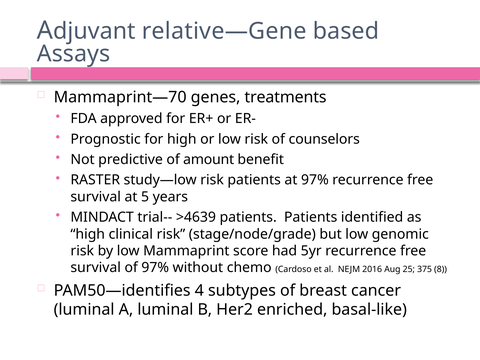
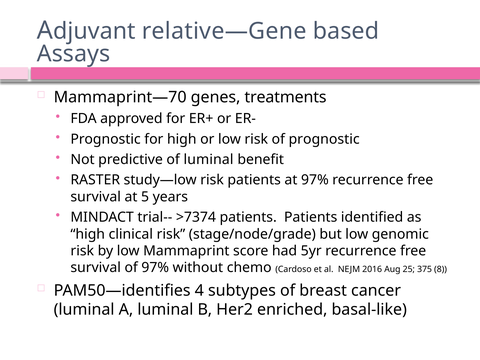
of counselors: counselors -> prognostic
of amount: amount -> luminal
>4639: >4639 -> >7374
